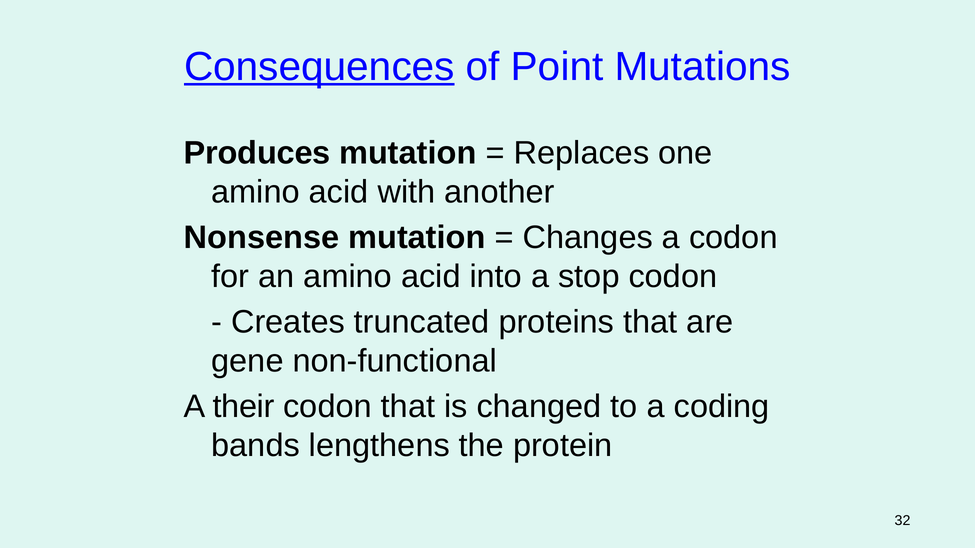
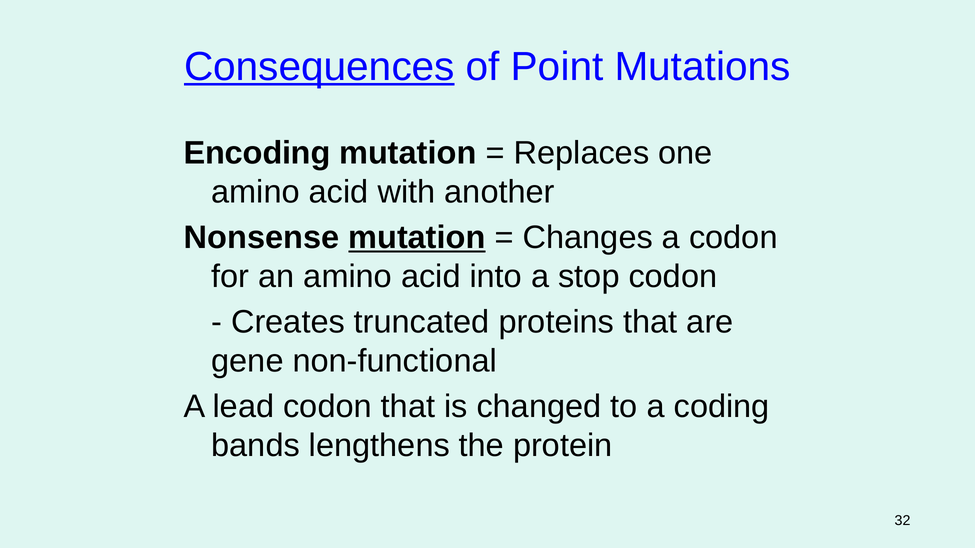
Produces: Produces -> Encoding
mutation at (417, 238) underline: none -> present
their: their -> lead
